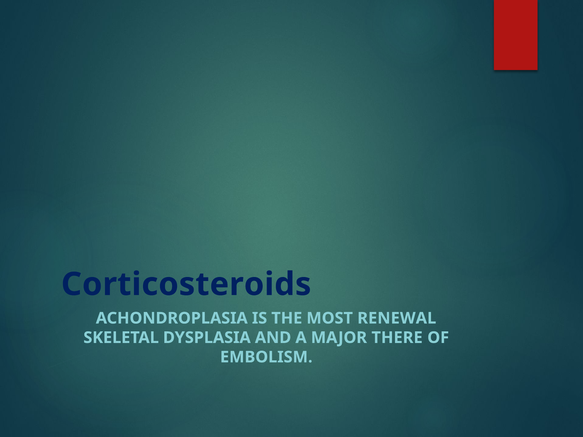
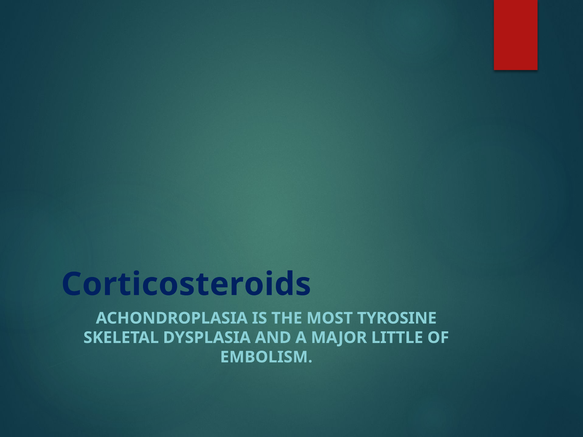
RENEWAL: RENEWAL -> TYROSINE
THERE: THERE -> LITTLE
